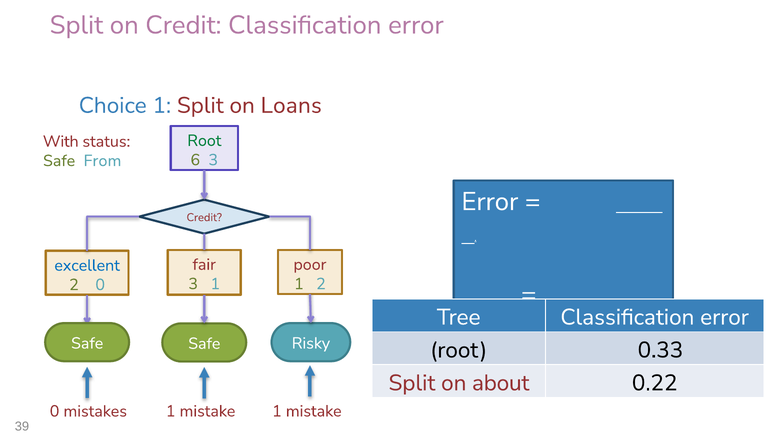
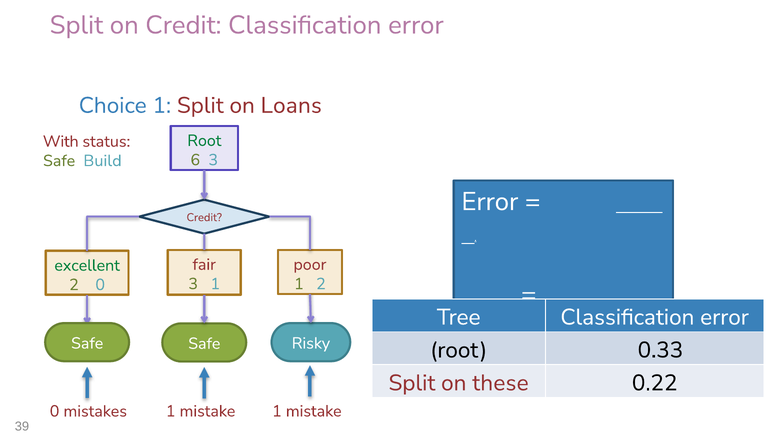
From: From -> Build
excellent colour: blue -> green
about: about -> these
